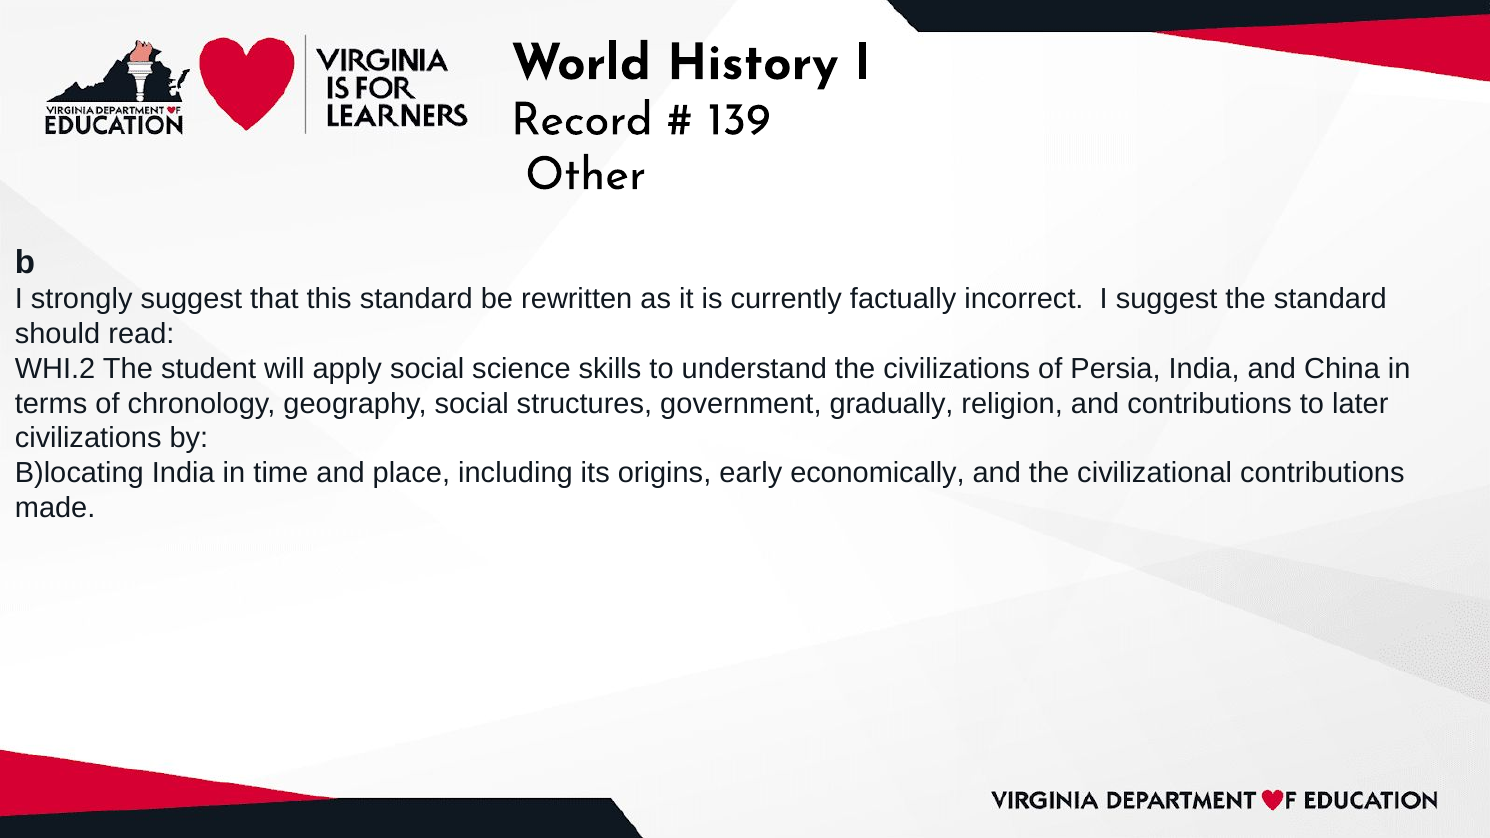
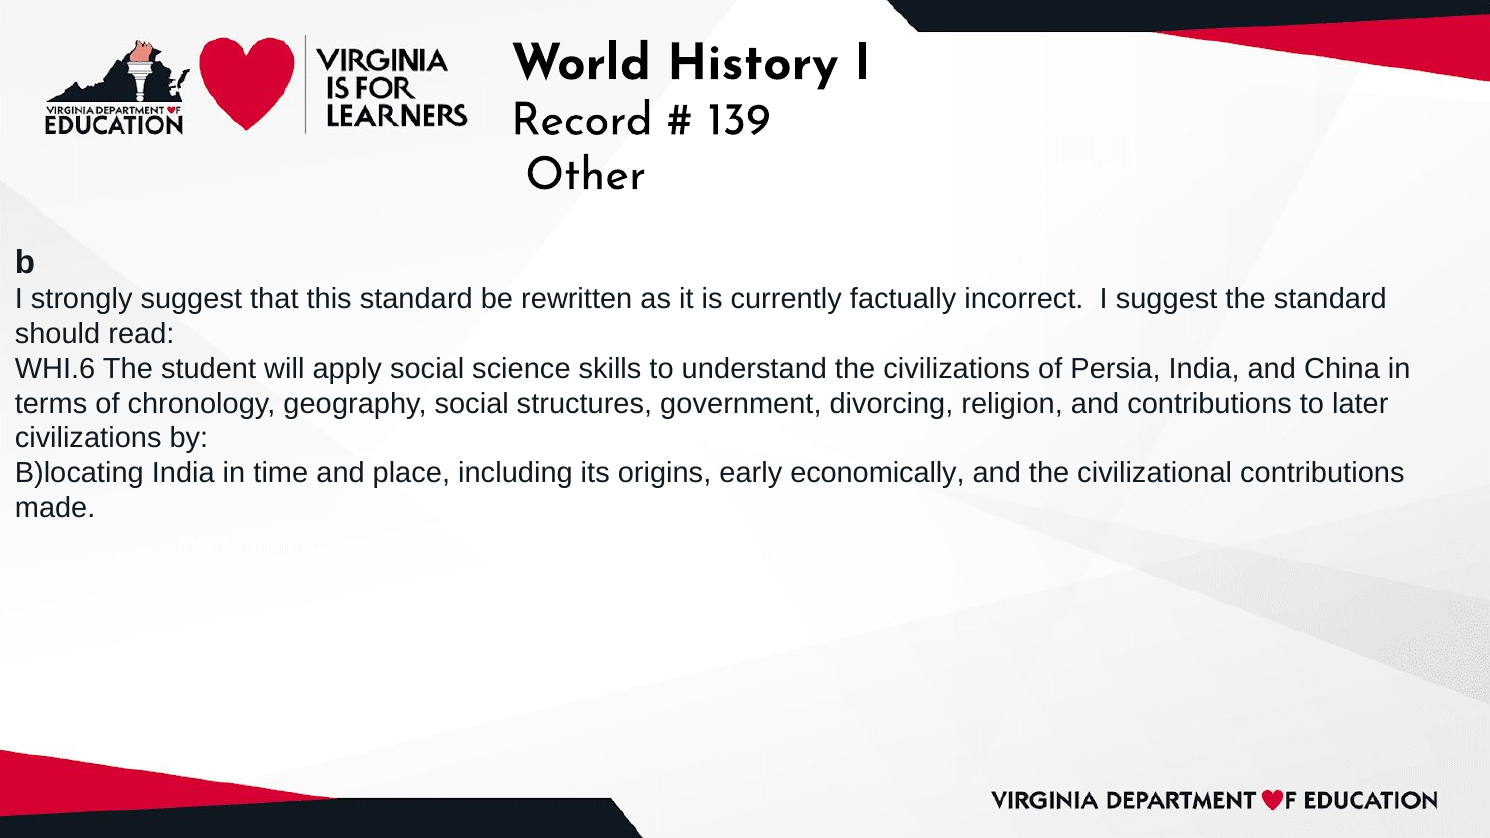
WHI.2: WHI.2 -> WHI.6
gradually: gradually -> divorcing
